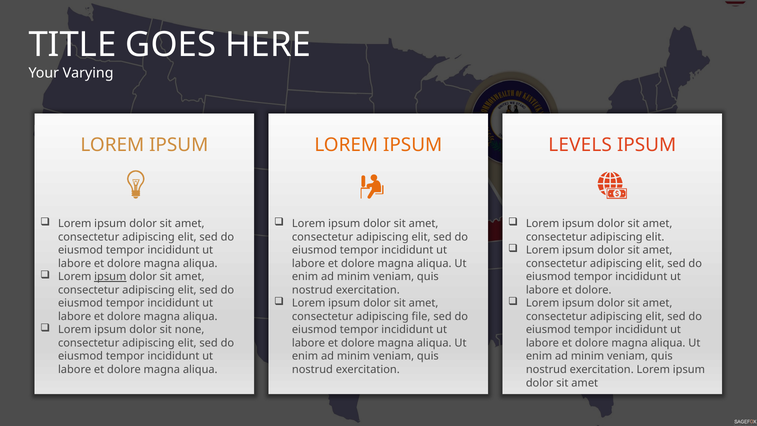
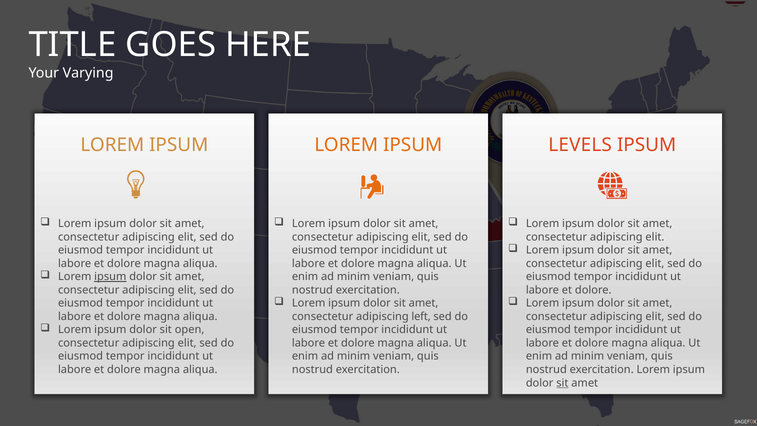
file: file -> left
none: none -> open
sit at (562, 383) underline: none -> present
